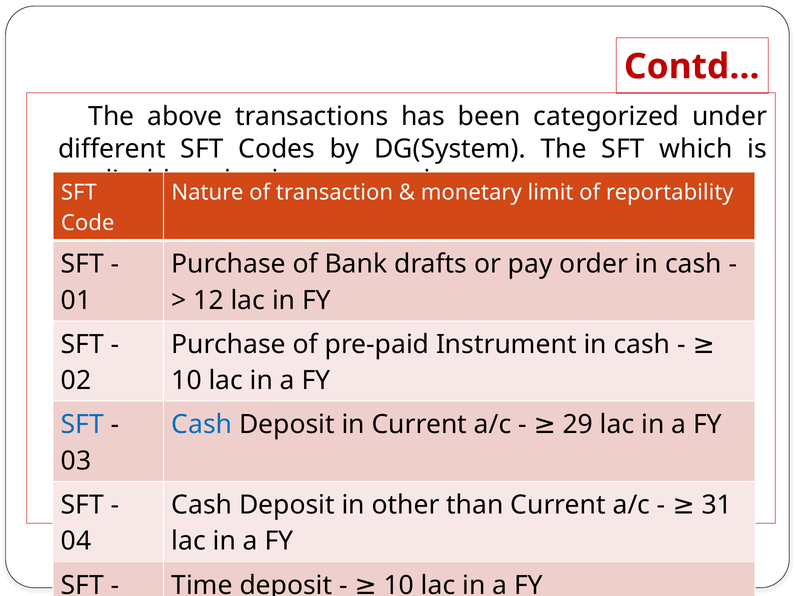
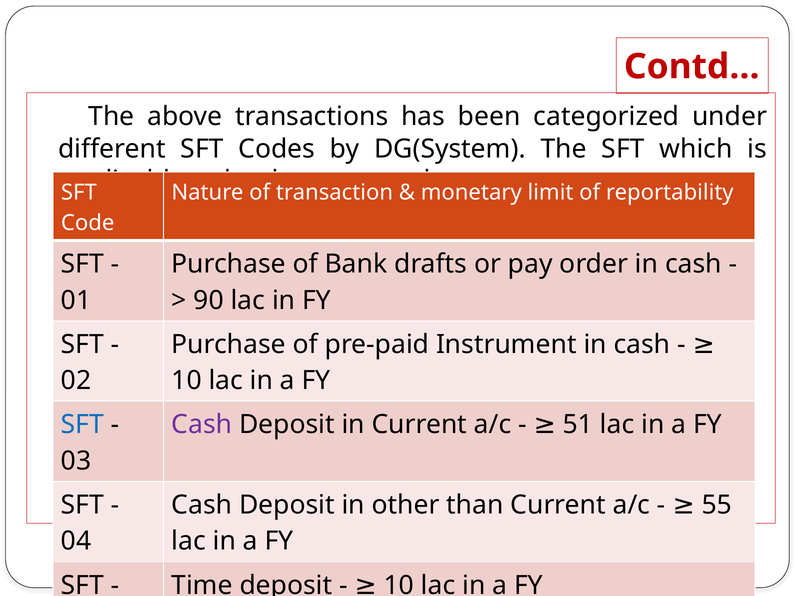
12: 12 -> 90
Cash at (202, 425) colour: blue -> purple
29: 29 -> 51
31: 31 -> 55
